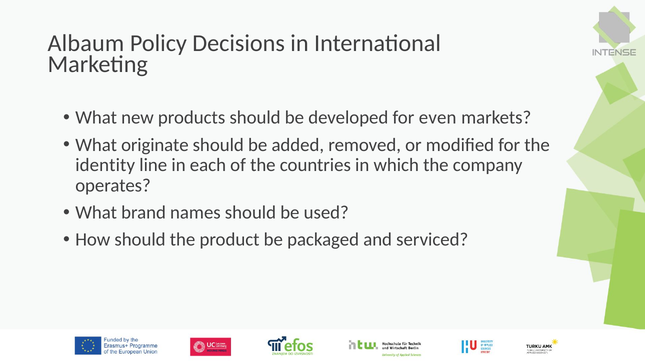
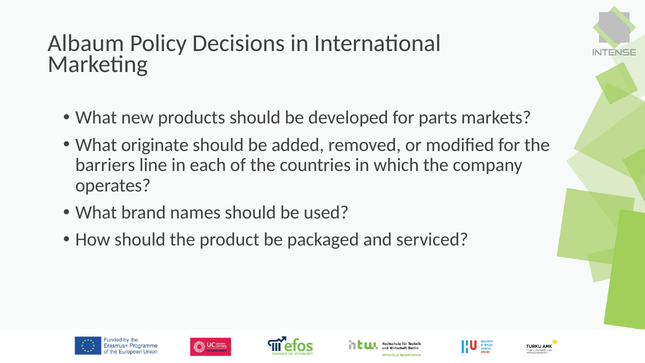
even: even -> parts
identity: identity -> barriers
